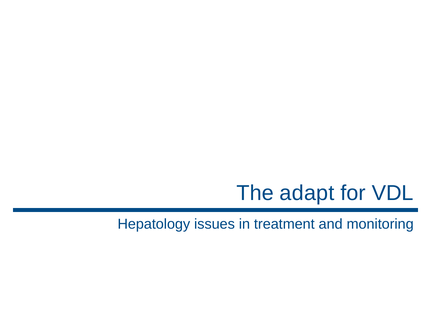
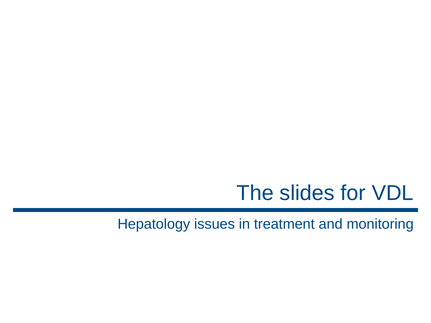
adapt: adapt -> slides
